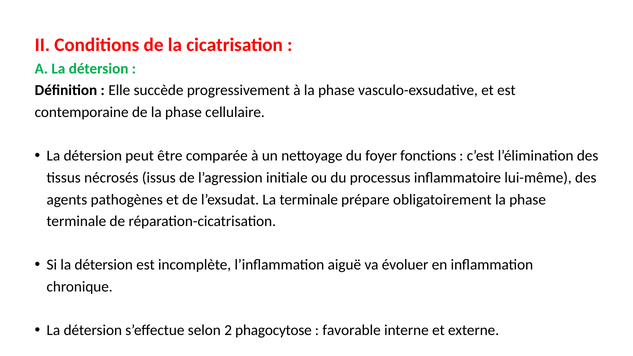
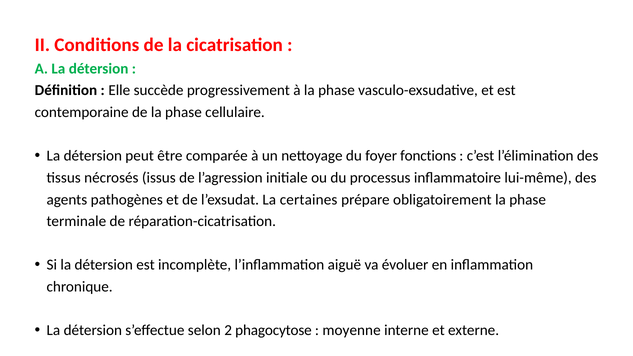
La terminale: terminale -> certaines
favorable: favorable -> moyenne
